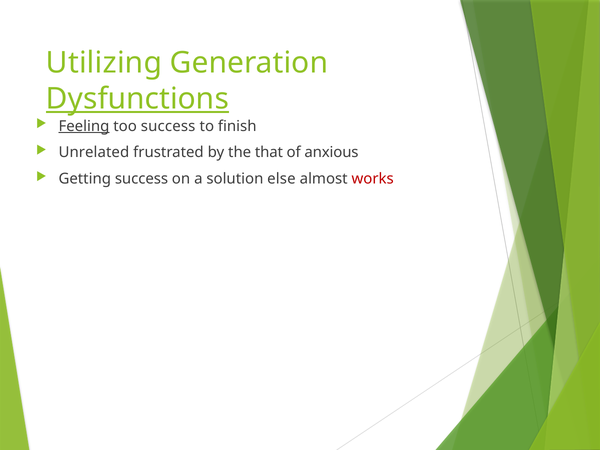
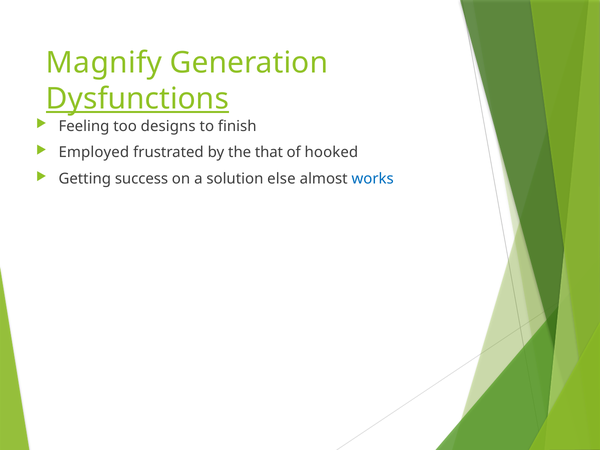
Utilizing: Utilizing -> Magnify
Feeling underline: present -> none
too success: success -> designs
Unrelated: Unrelated -> Employed
anxious: anxious -> hooked
works colour: red -> blue
